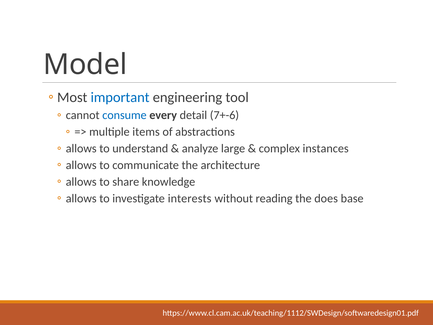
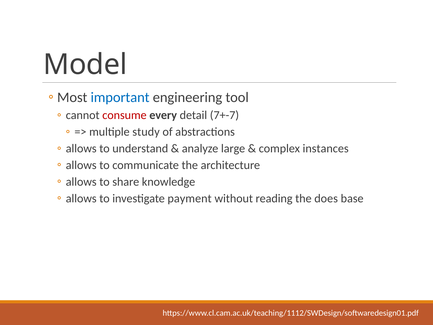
consume colour: blue -> red
7+-6: 7+-6 -> 7+-7
items: items -> study
interests: interests -> payment
